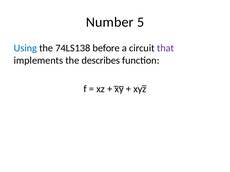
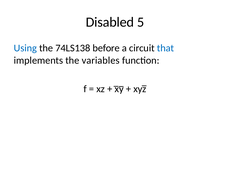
Number: Number -> Disabled
that colour: purple -> blue
describes: describes -> variables
